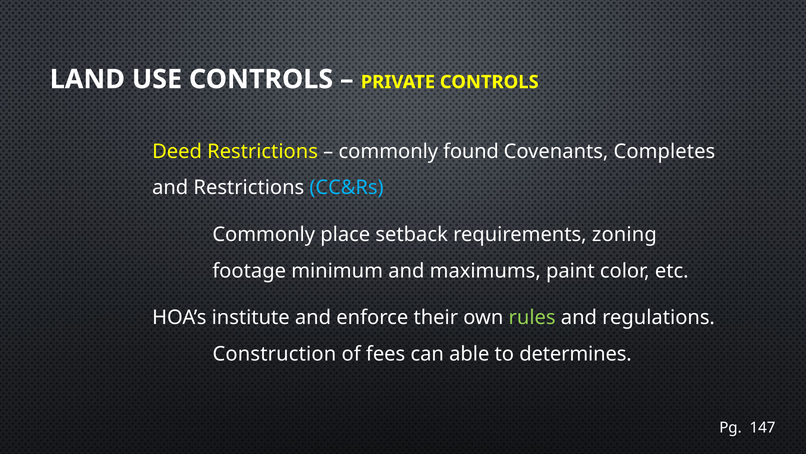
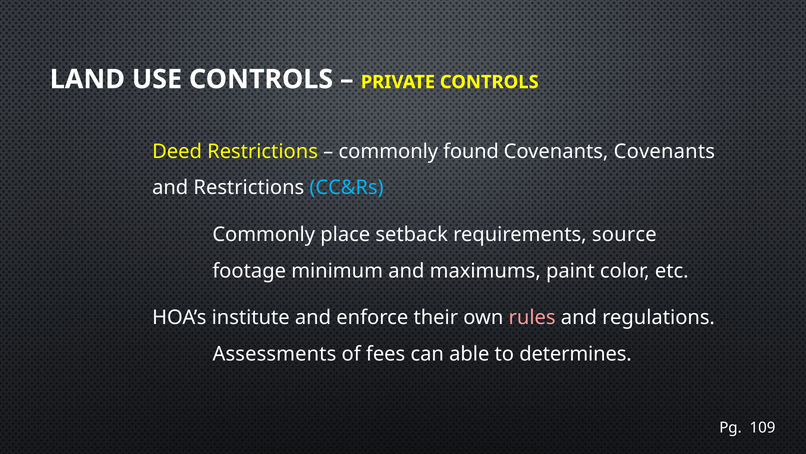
Covenants Completes: Completes -> Covenants
zoning: zoning -> source
rules colour: light green -> pink
Construction: Construction -> Assessments
147: 147 -> 109
